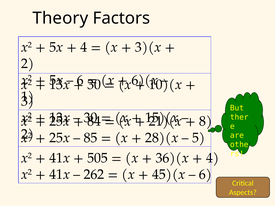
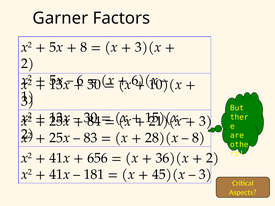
Theory: Theory -> Garner
4 at (84, 47): 4 -> 8
8 at (206, 121): 8 -> 3
85: 85 -> 83
5 at (199, 138): 5 -> 8
505: 505 -> 656
4 at (213, 158): 4 -> 2
262: 262 -> 181
6 at (205, 175): 6 -> 3
